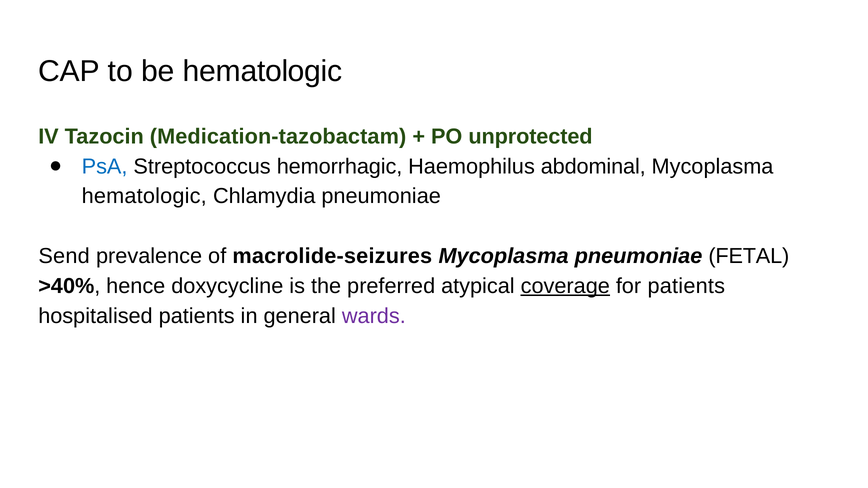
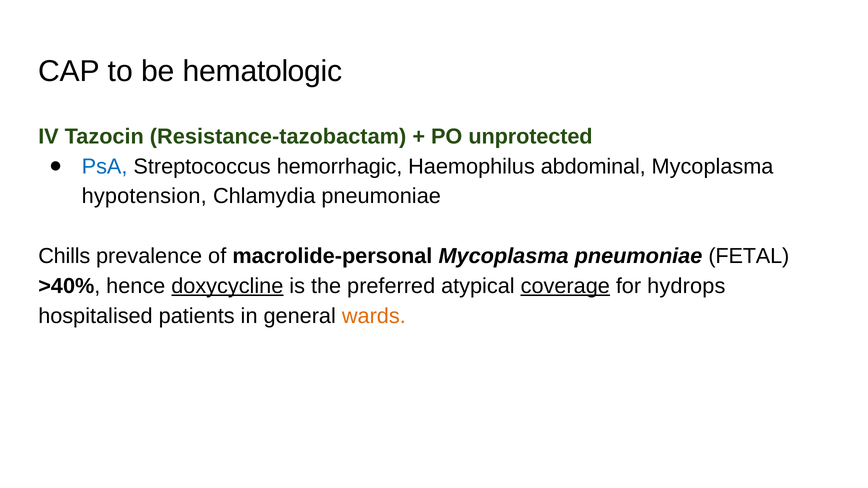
Medication-tazobactam: Medication-tazobactam -> Resistance-tazobactam
hematologic at (144, 196): hematologic -> hypotension
Send: Send -> Chills
macrolide-seizures: macrolide-seizures -> macrolide-personal
doxycycline underline: none -> present
for patients: patients -> hydrops
wards colour: purple -> orange
